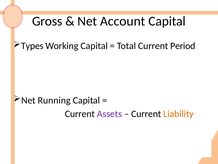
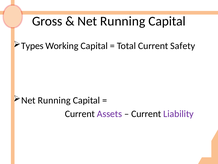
Account at (123, 21): Account -> Running
Period: Period -> Safety
Liability colour: orange -> purple
